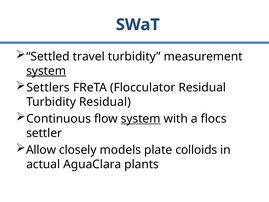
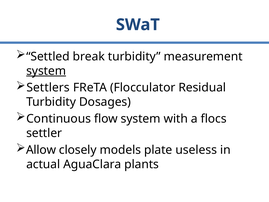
travel: travel -> break
Turbidity Residual: Residual -> Dosages
system at (141, 119) underline: present -> none
colloids: colloids -> useless
